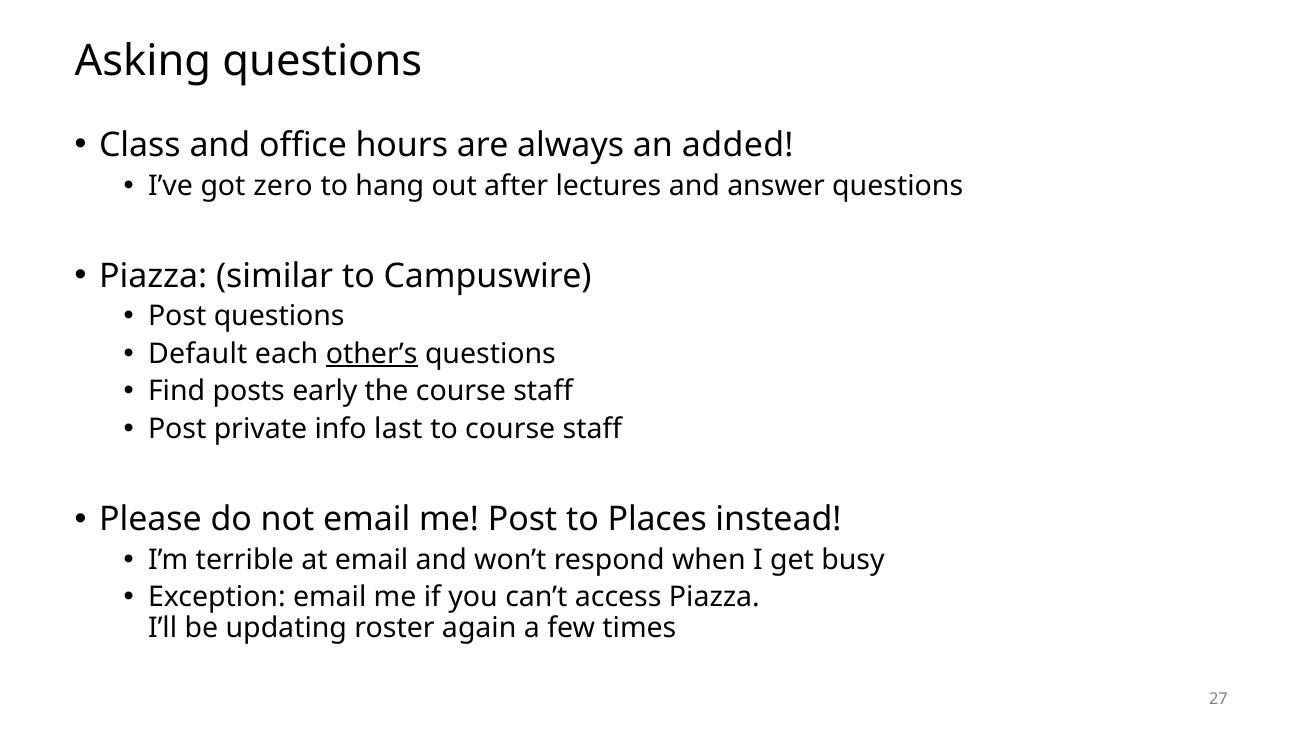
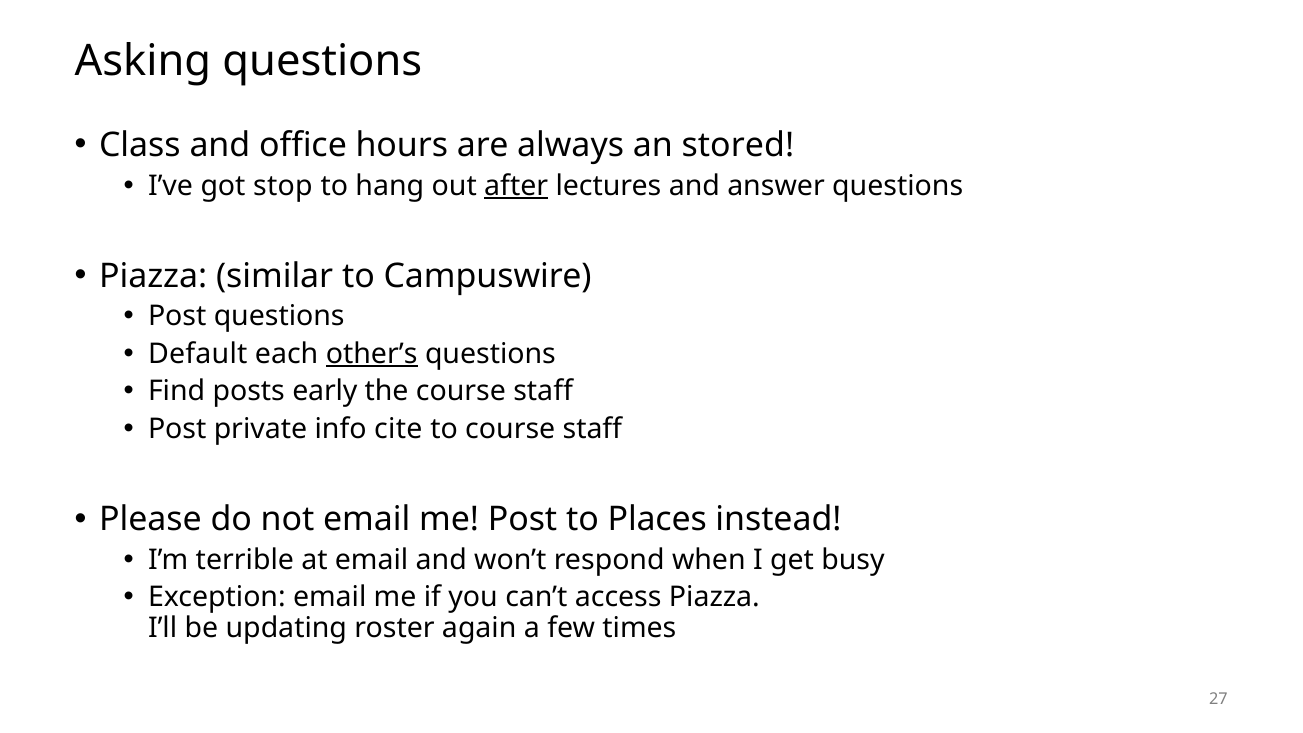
added: added -> stored
zero: zero -> stop
after underline: none -> present
last: last -> cite
